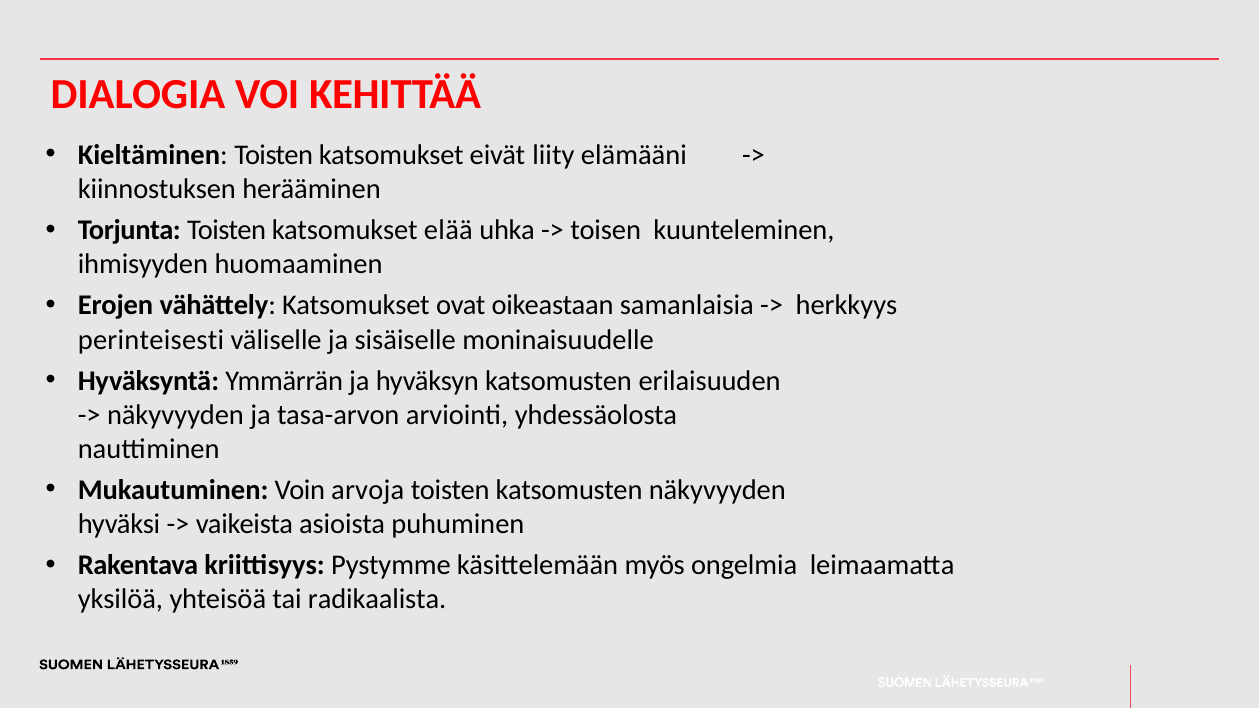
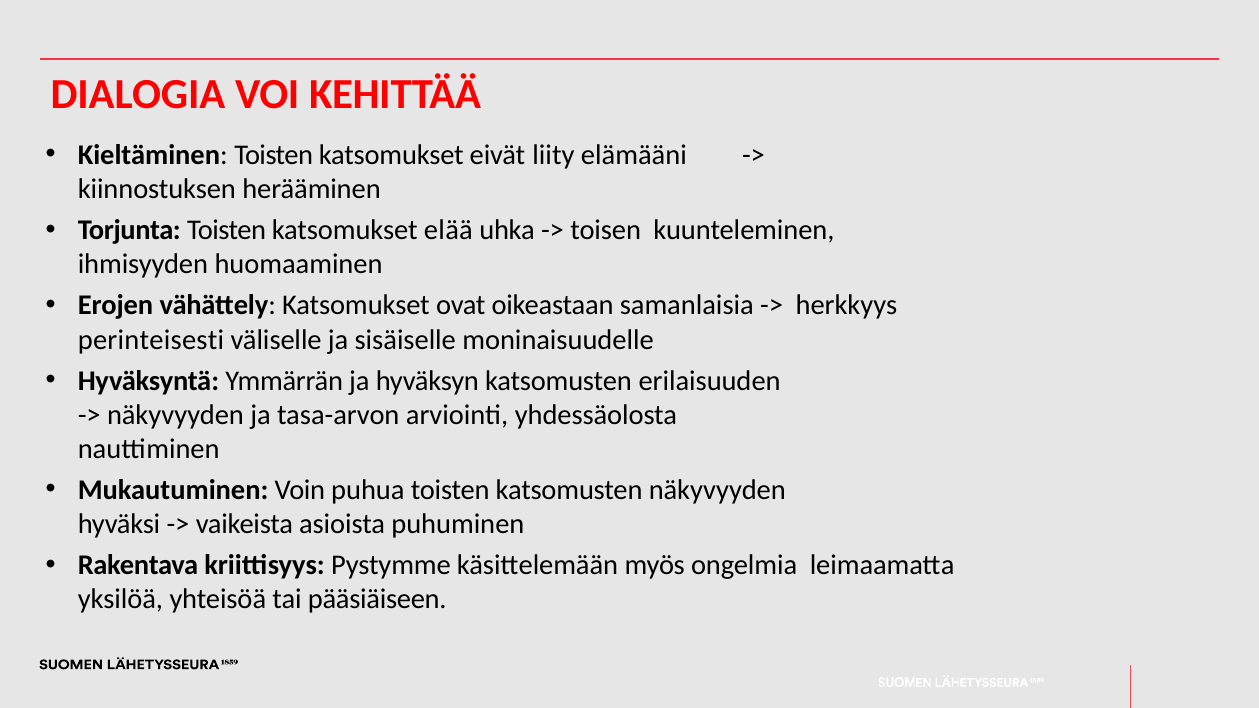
arvoja: arvoja -> puhua
radikaalista: radikaalista -> pääsiäiseen
